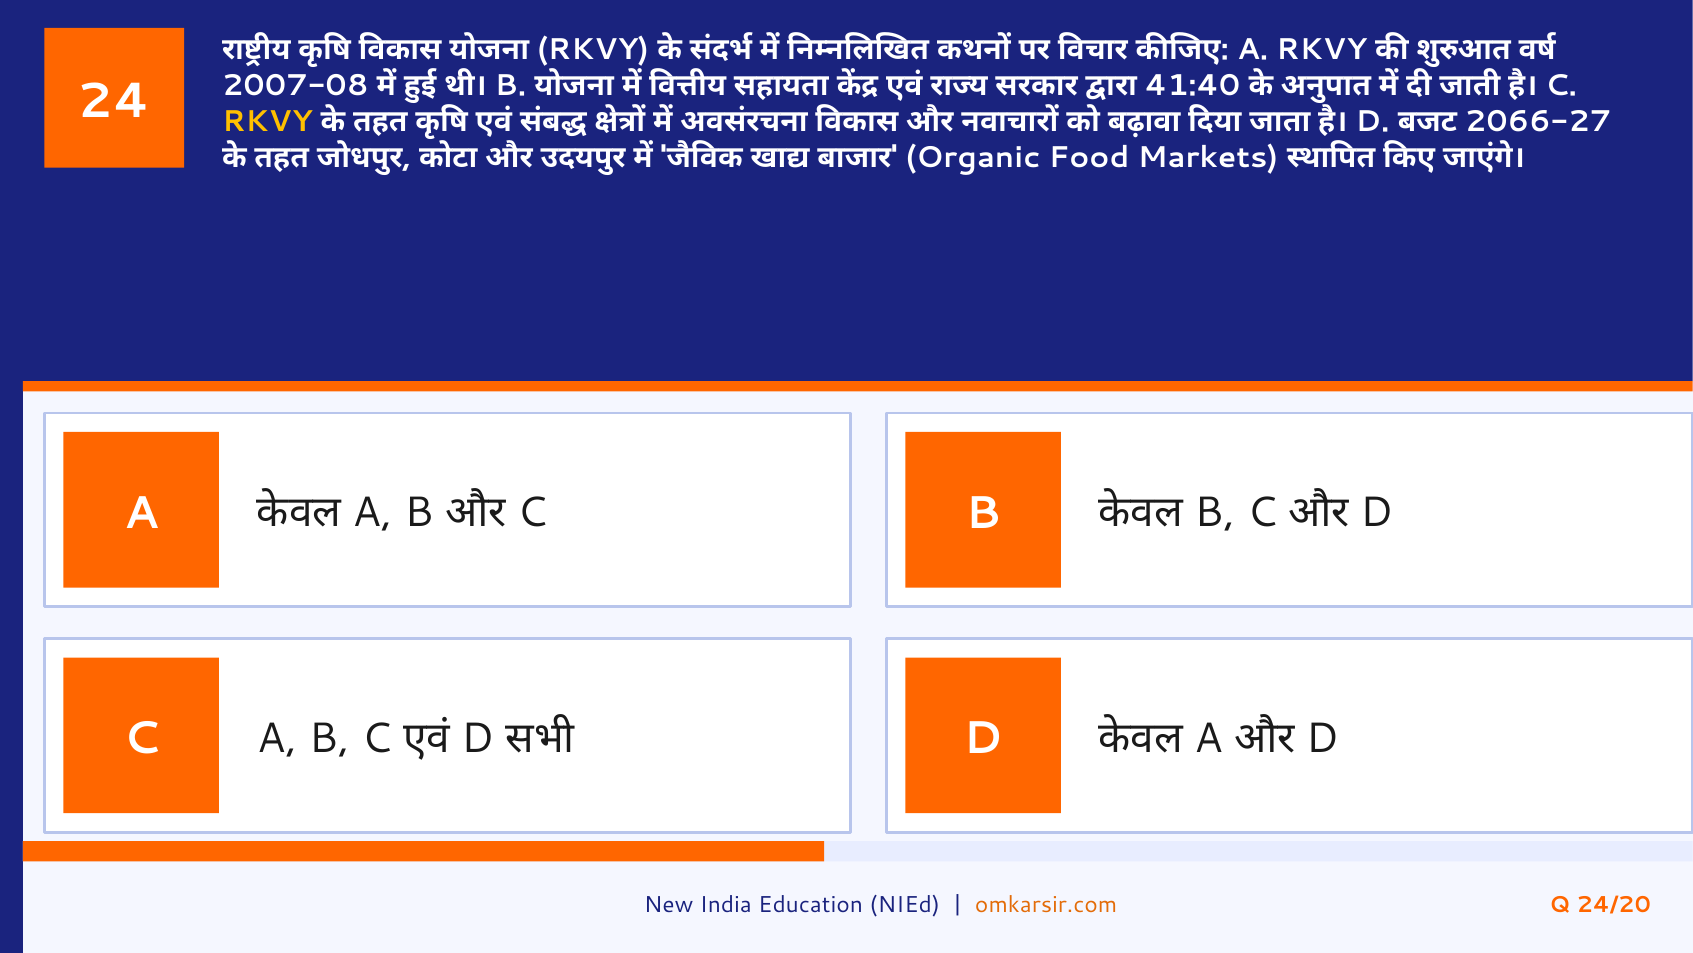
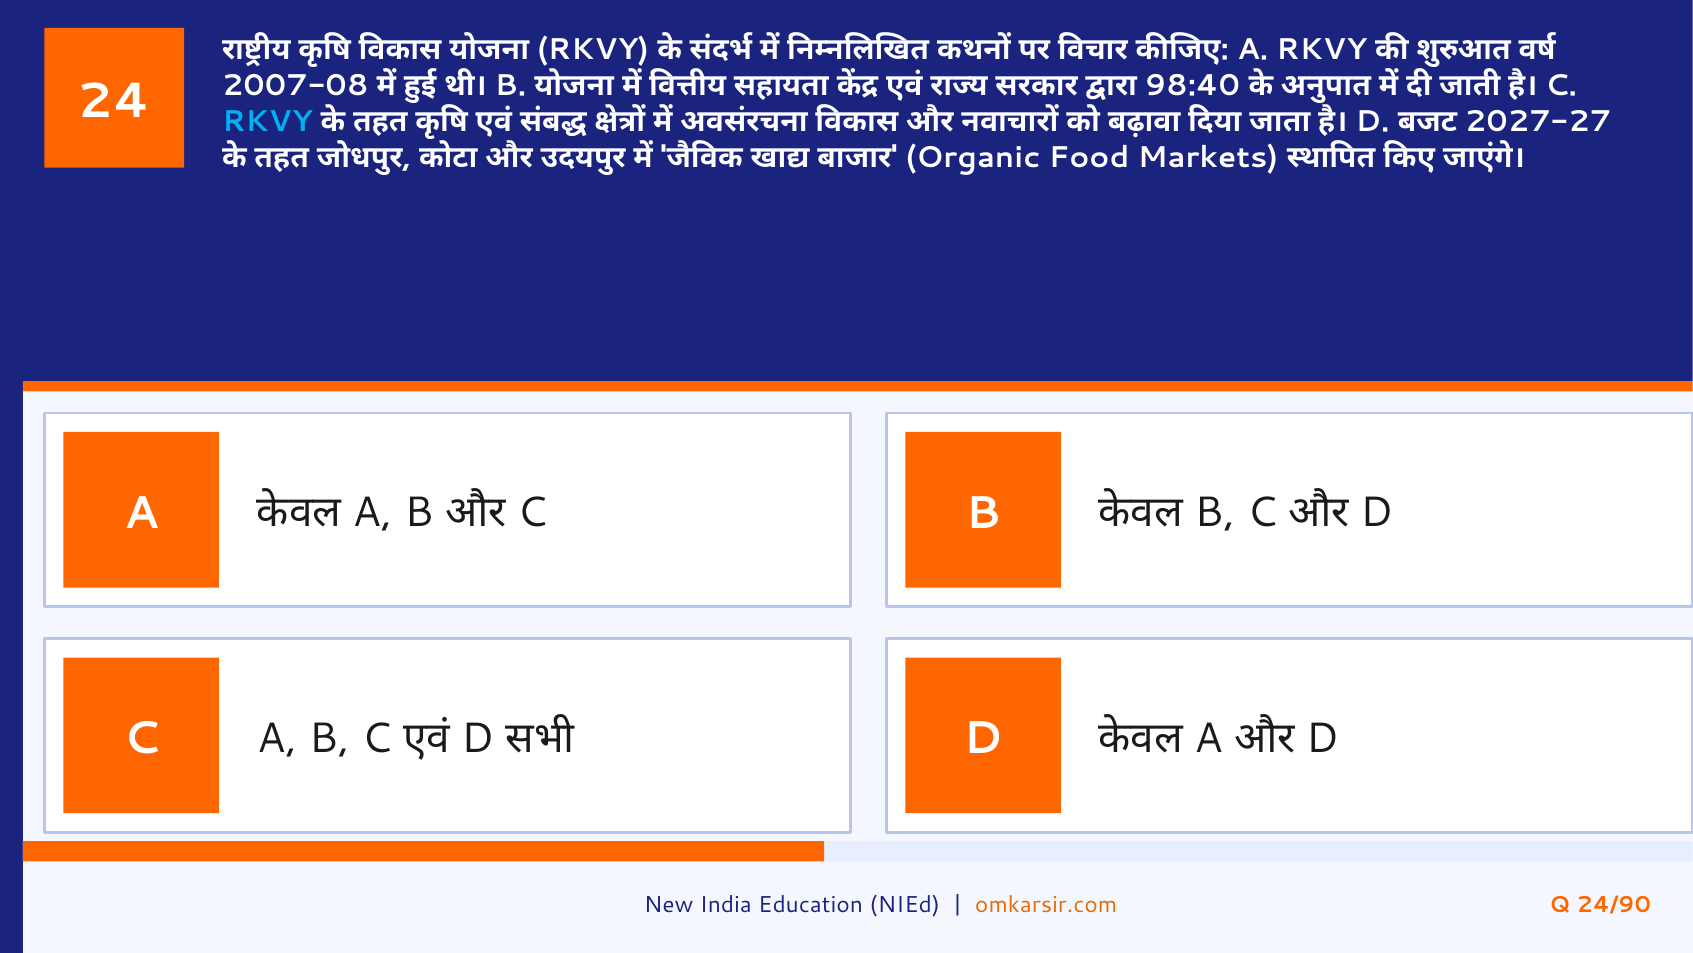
41:40: 41:40 -> 98:40
RKVY at (267, 121) colour: yellow -> light blue
2066-27: 2066-27 -> 2027-27
24/20: 24/20 -> 24/90
